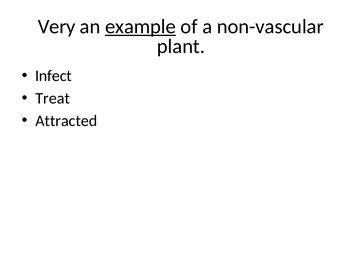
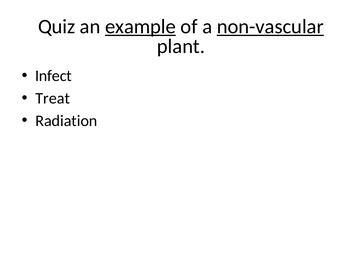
Very: Very -> Quiz
non-vascular underline: none -> present
Attracted: Attracted -> Radiation
